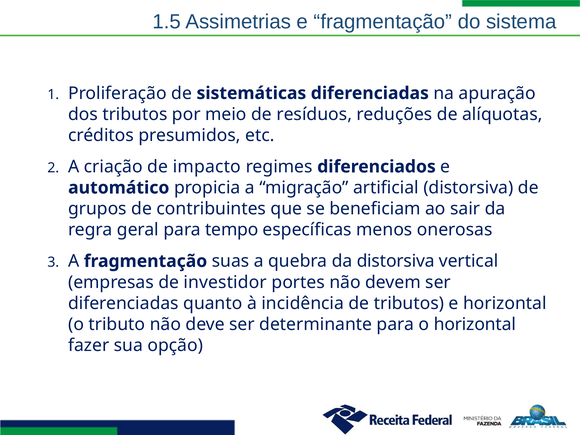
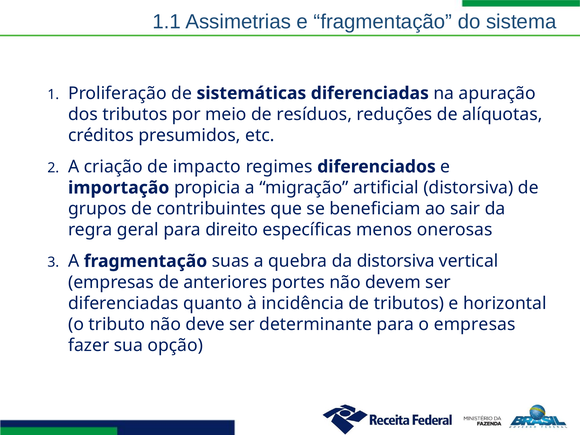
1.5: 1.5 -> 1.1
automático: automático -> importação
tempo: tempo -> direito
investidor: investidor -> anteriores
o horizontal: horizontal -> empresas
